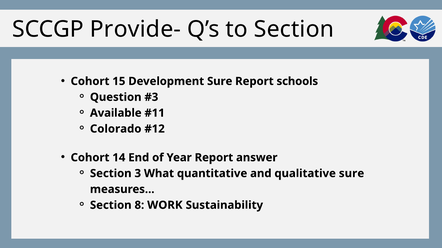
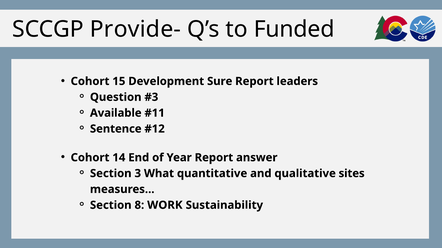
to Section: Section -> Funded
schools: schools -> leaders
Colorado: Colorado -> Sentence
qualitative sure: sure -> sites
